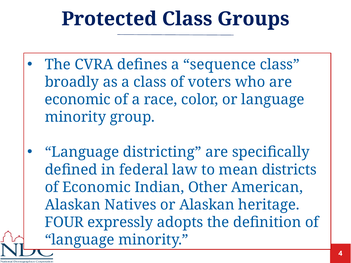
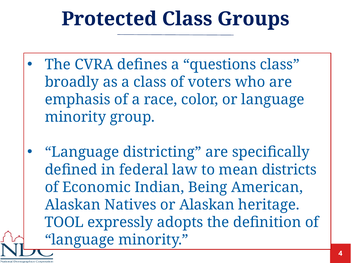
sequence: sequence -> questions
economic at (78, 100): economic -> emphasis
Other: Other -> Being
FOUR: FOUR -> TOOL
